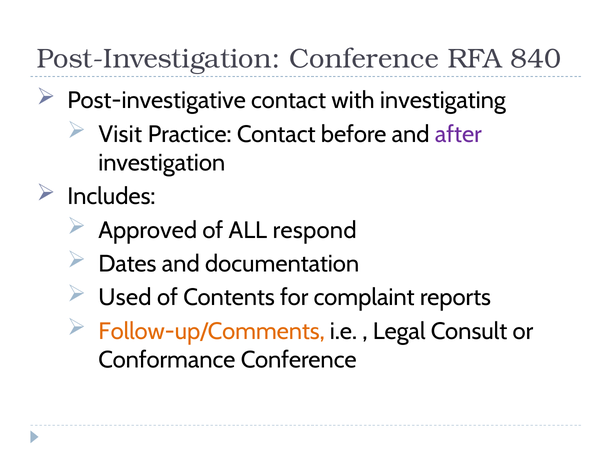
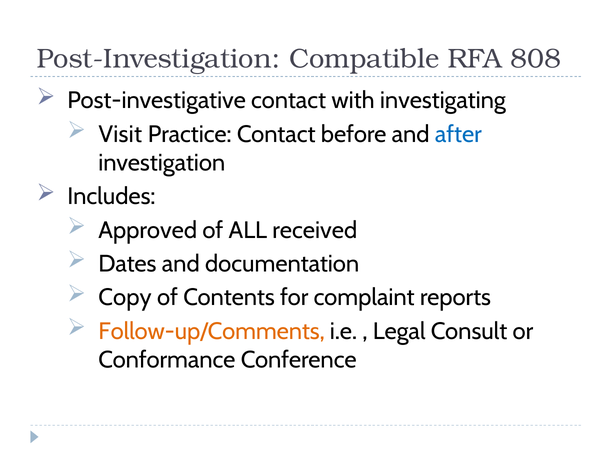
Post-Investigation Conference: Conference -> Compatible
840: 840 -> 808
after colour: purple -> blue
respond: respond -> received
Used: Used -> Copy
